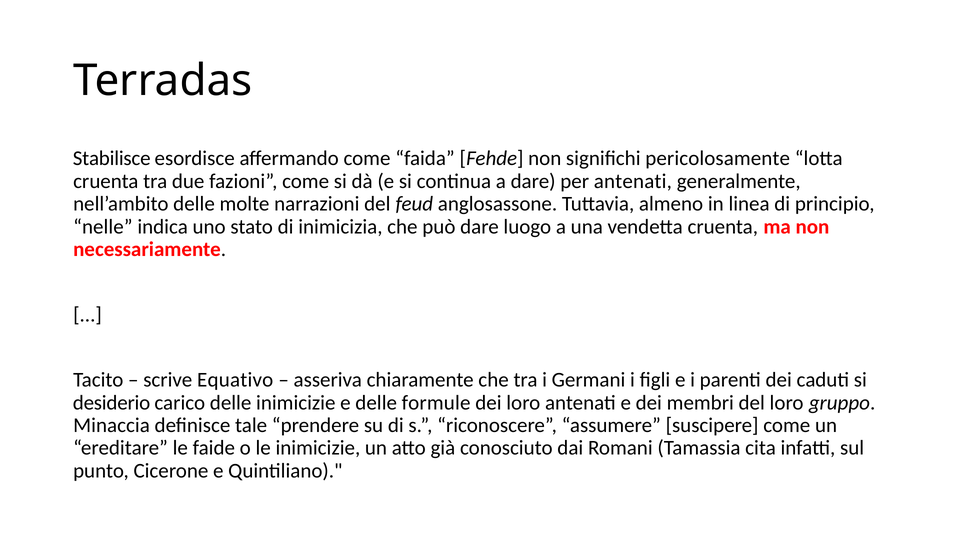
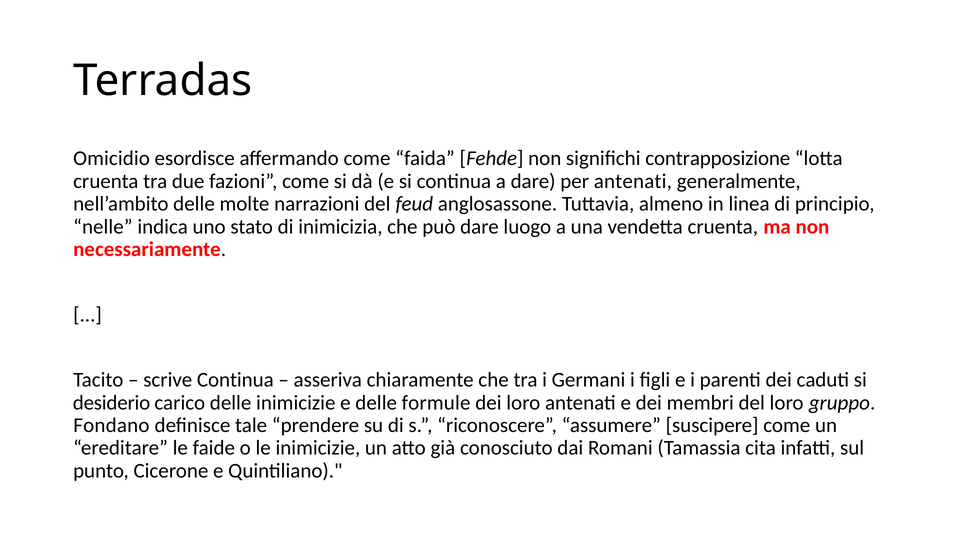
Stabilisce: Stabilisce -> Omicidio
pericolosamente: pericolosamente -> contrapposizione
scrive Equativo: Equativo -> Continua
Minaccia: Minaccia -> Fondano
